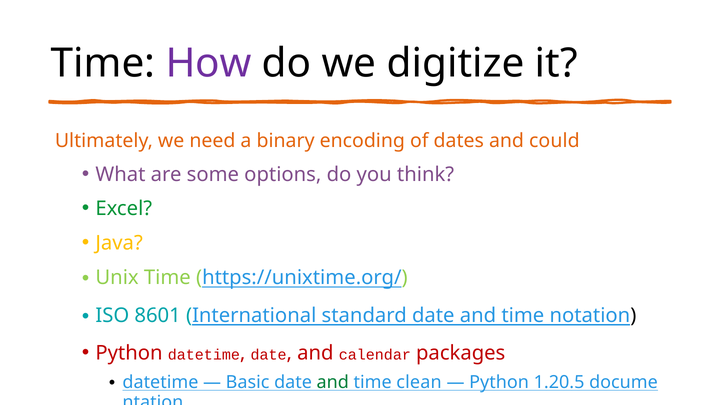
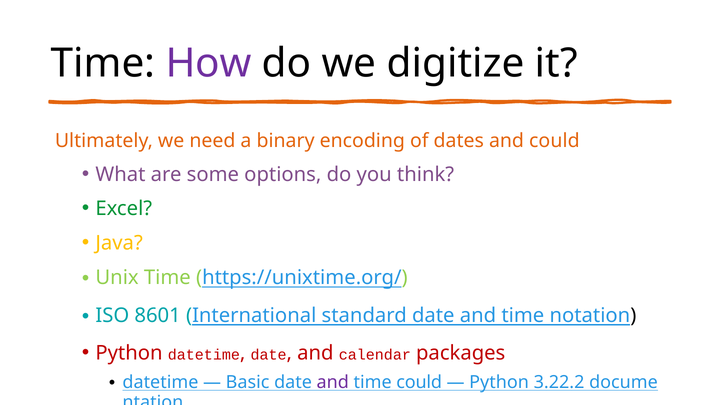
and at (333, 382) colour: green -> purple
time clean: clean -> could
1.20.5: 1.20.5 -> 3.22.2
